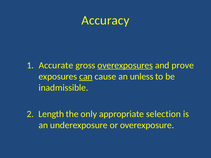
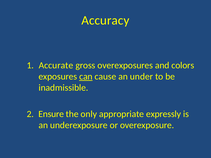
overexposures underline: present -> none
prove: prove -> colors
unless: unless -> under
Length: Length -> Ensure
selection: selection -> expressly
